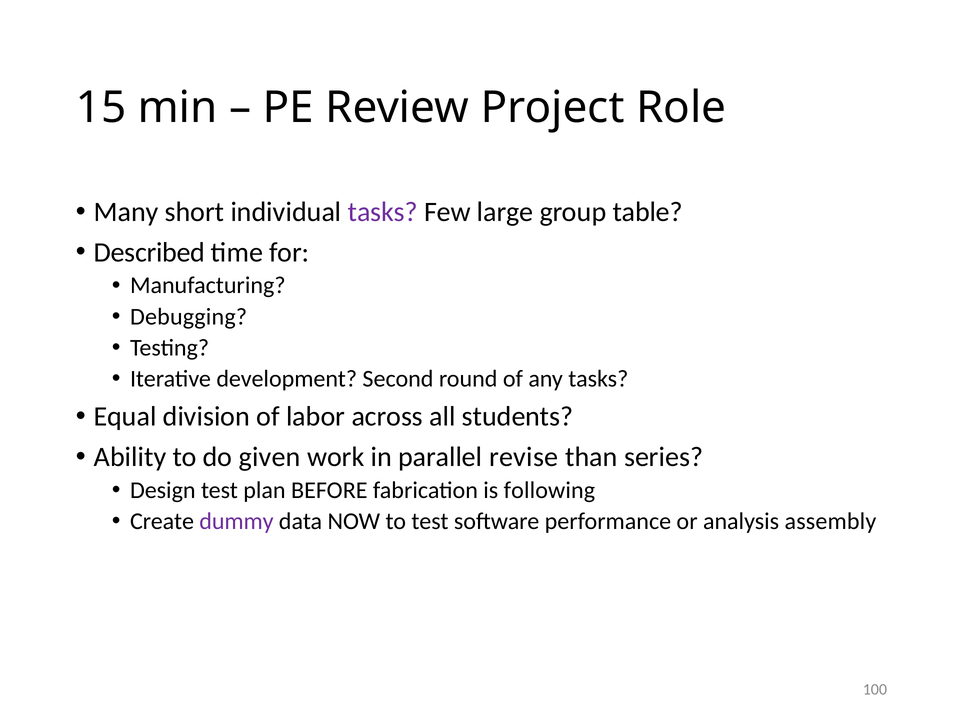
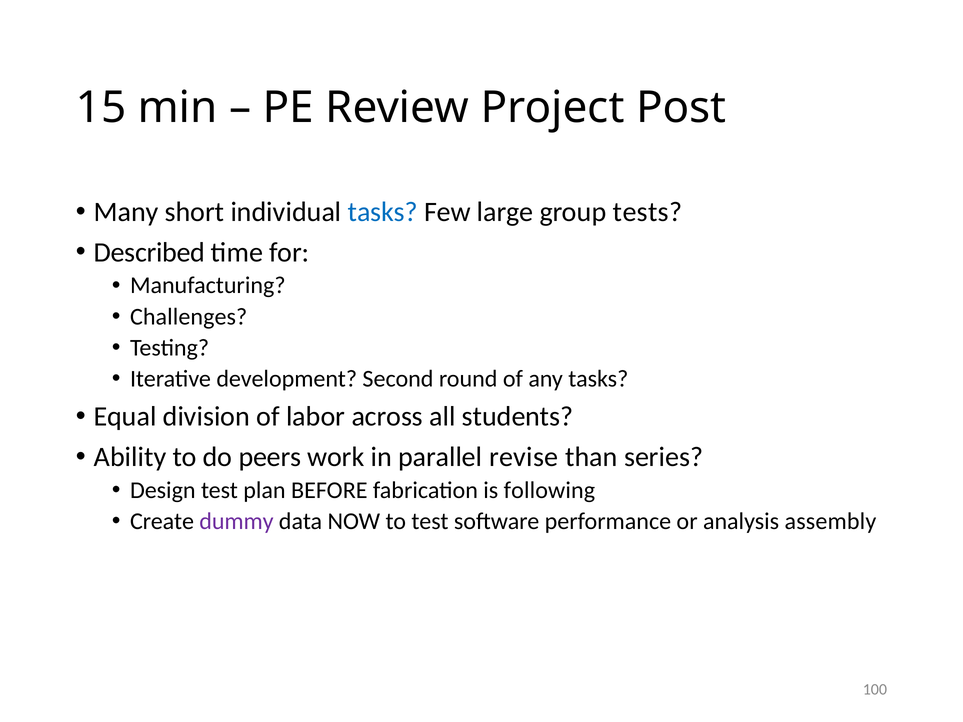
Role: Role -> Post
tasks at (383, 212) colour: purple -> blue
table: table -> tests
Debugging: Debugging -> Challenges
given: given -> peers
